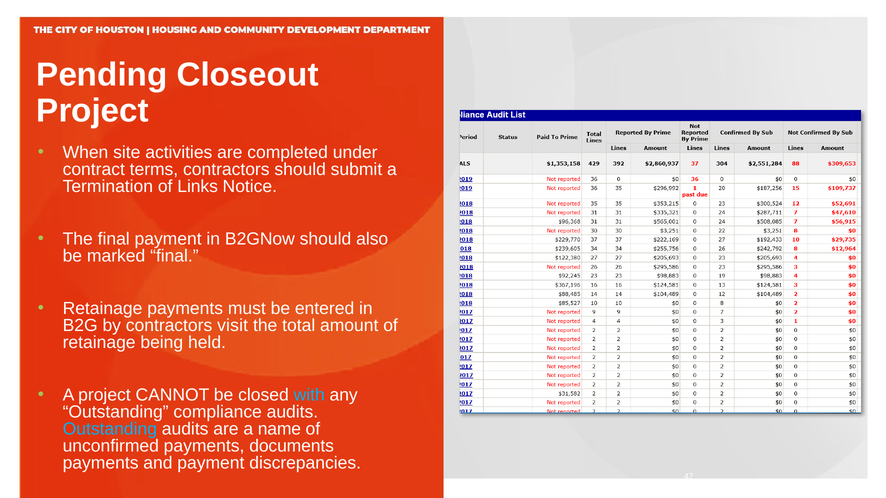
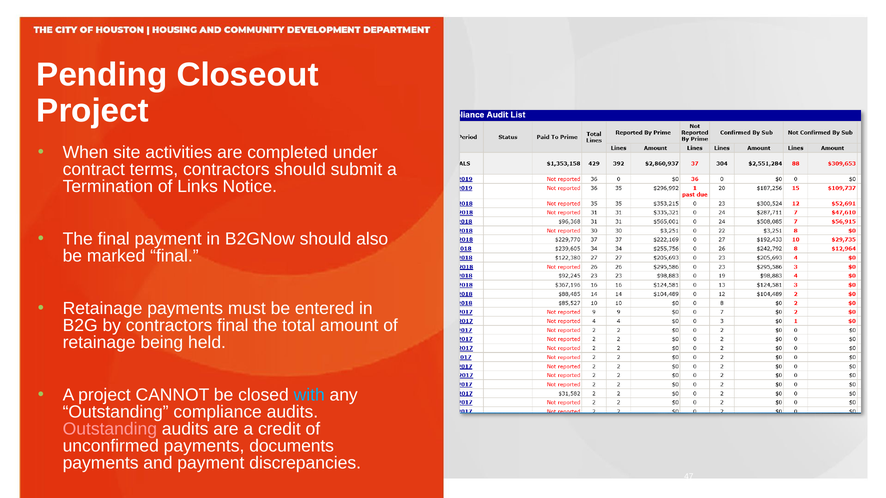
contractors visit: visit -> final
Outstanding at (110, 429) colour: light blue -> pink
name: name -> credit
